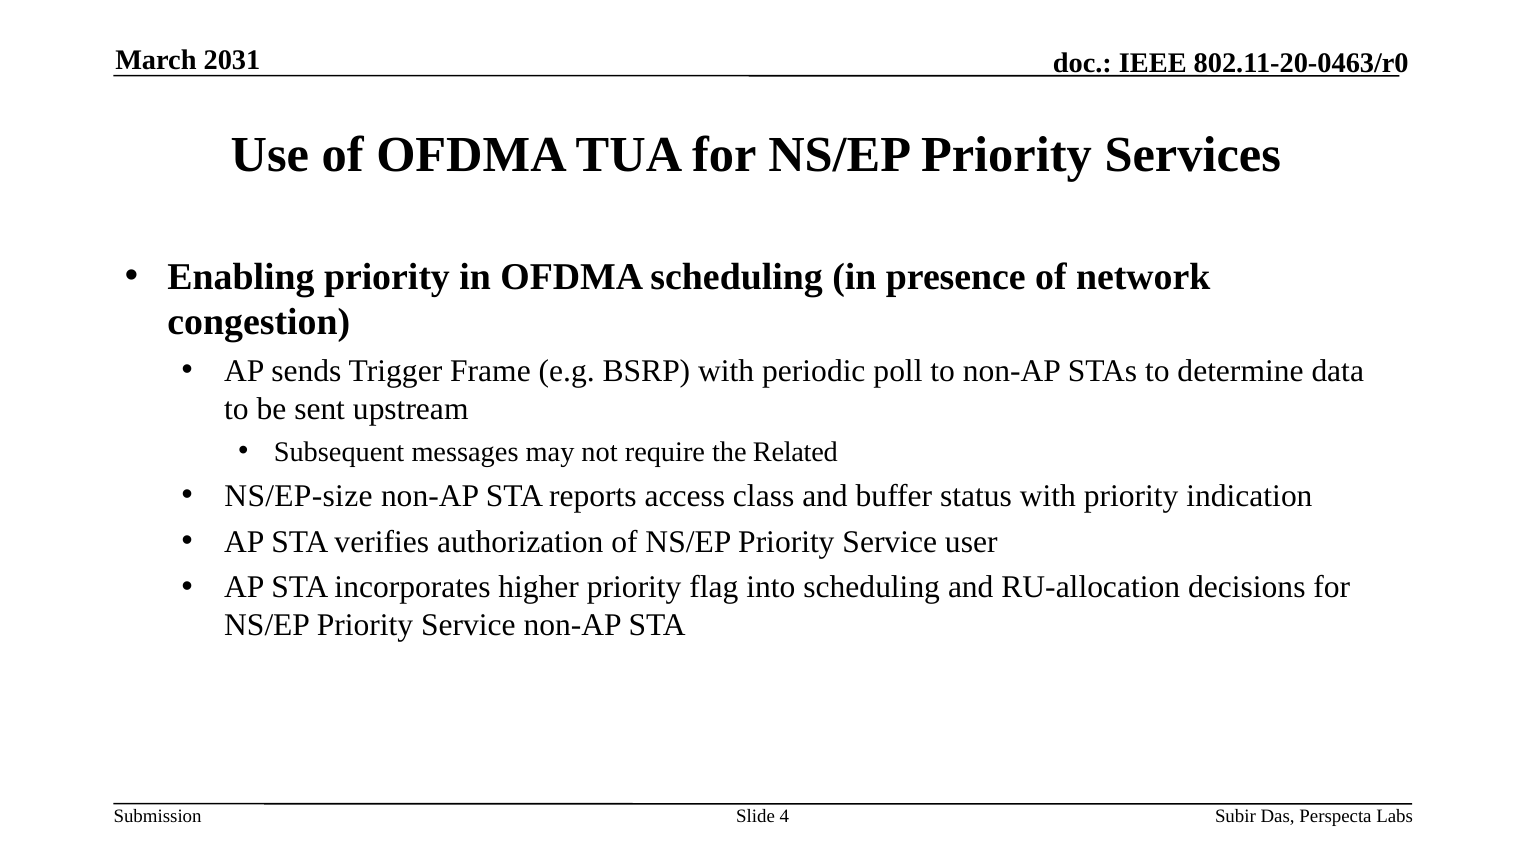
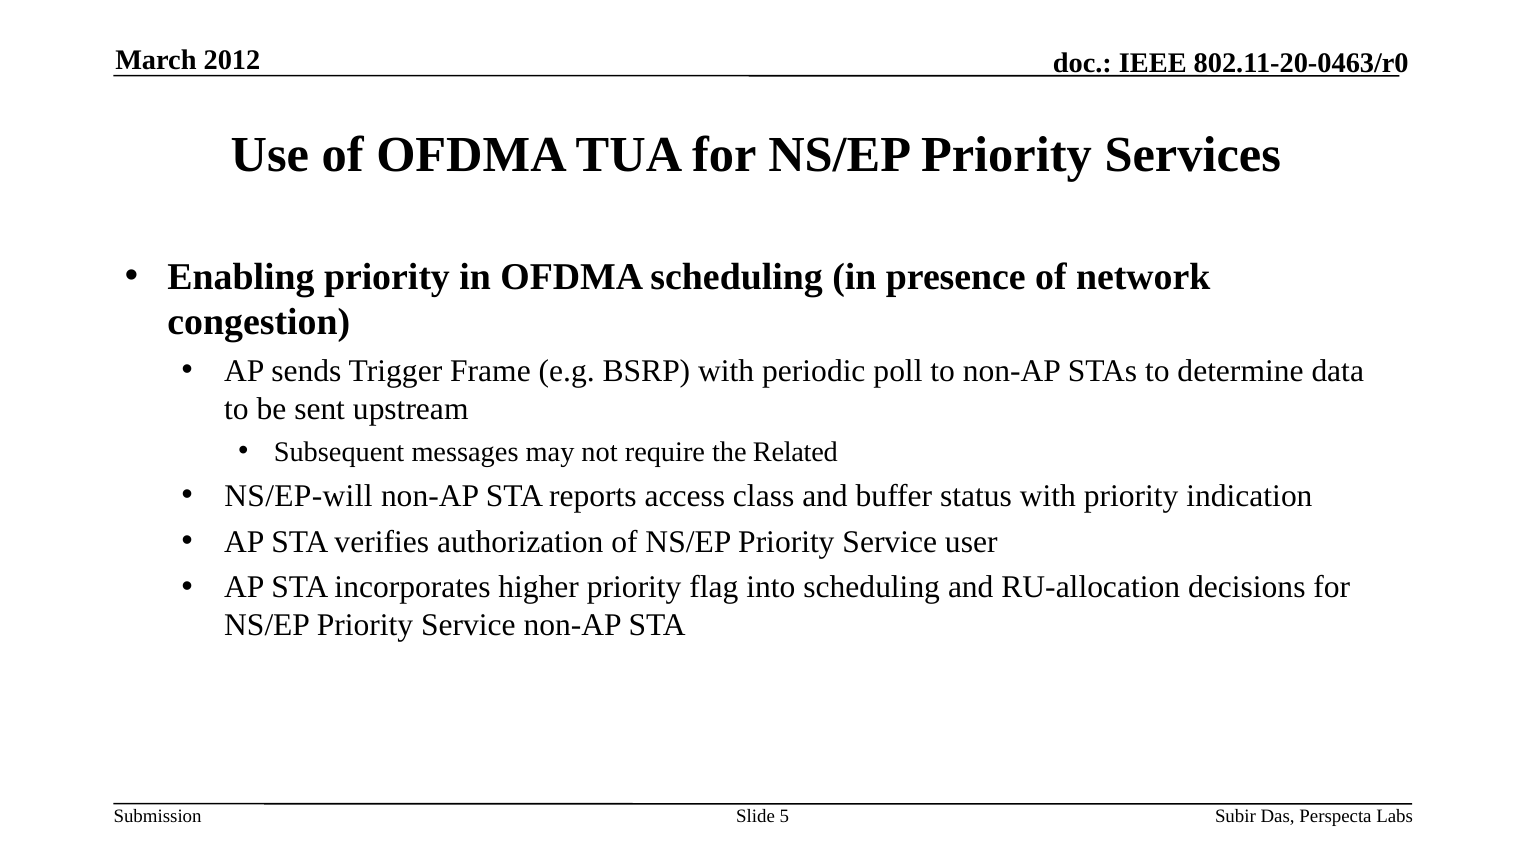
2031: 2031 -> 2012
NS/EP-size: NS/EP-size -> NS/EP-will
4: 4 -> 5
